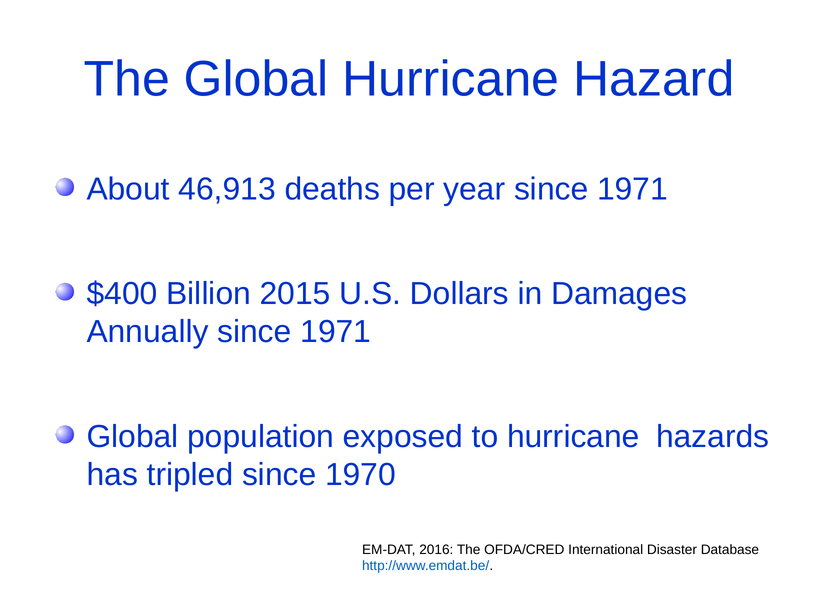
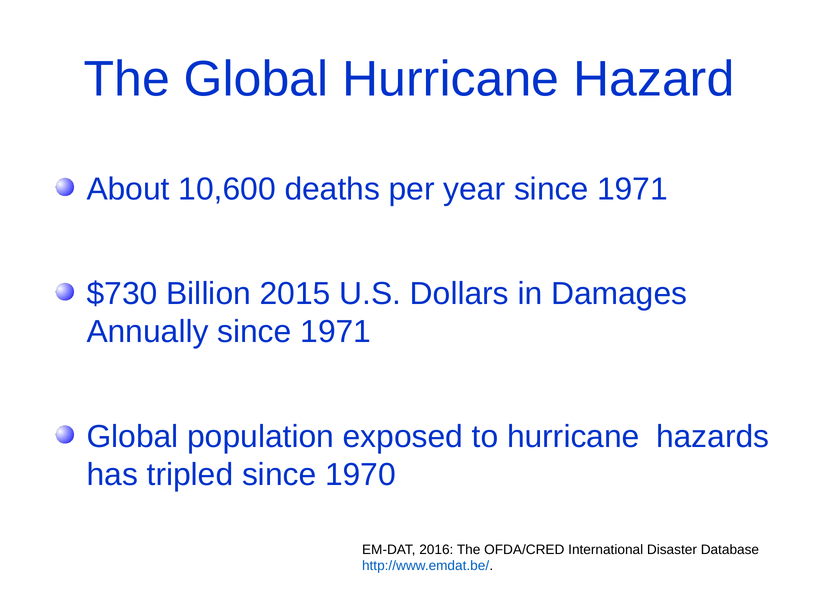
46,913: 46,913 -> 10,600
$400: $400 -> $730
